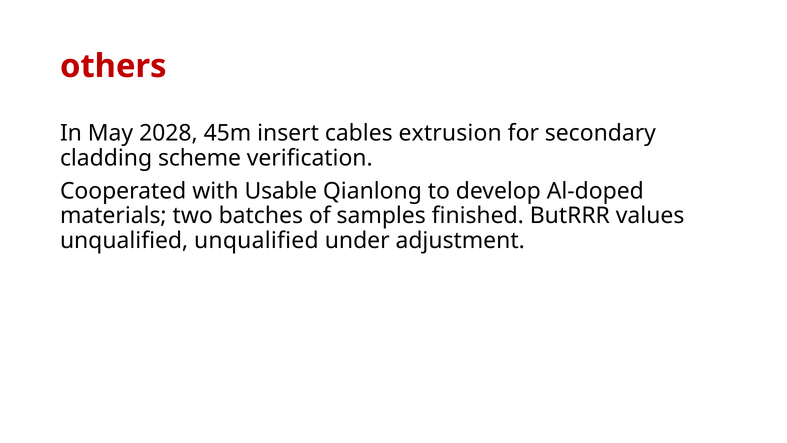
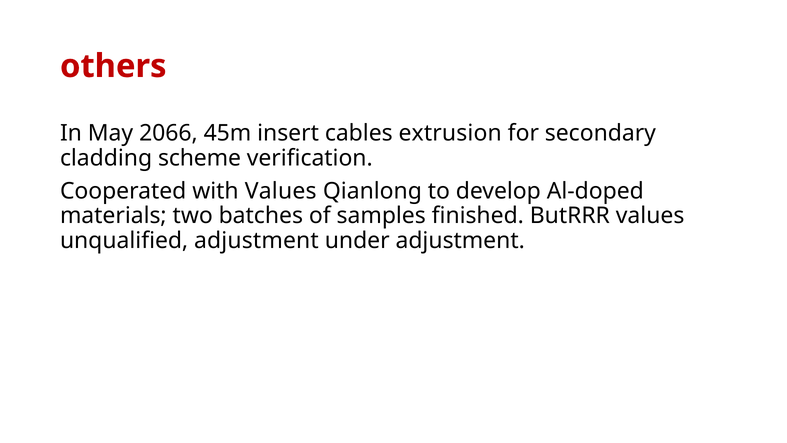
2028: 2028 -> 2066
with Usable: Usable -> Values
unqualified unqualified: unqualified -> adjustment
